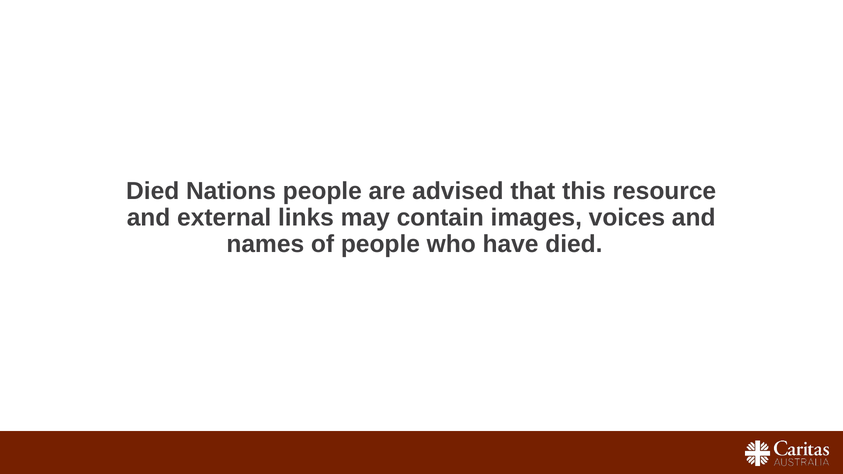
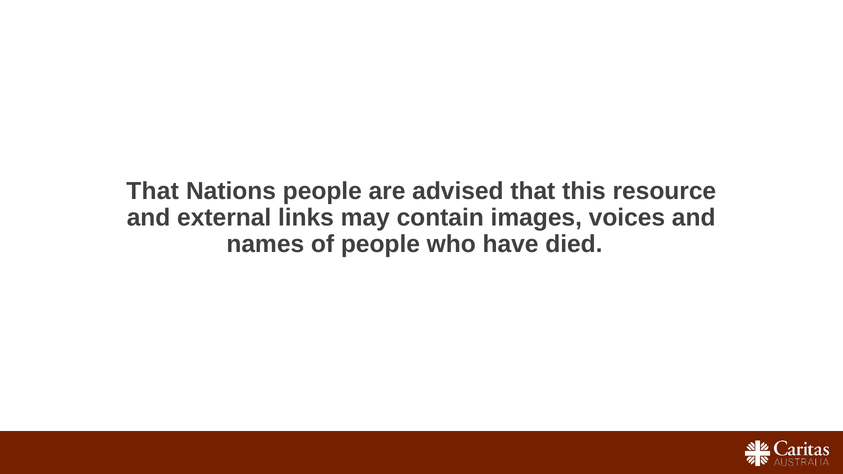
Died at (153, 191): Died -> That
